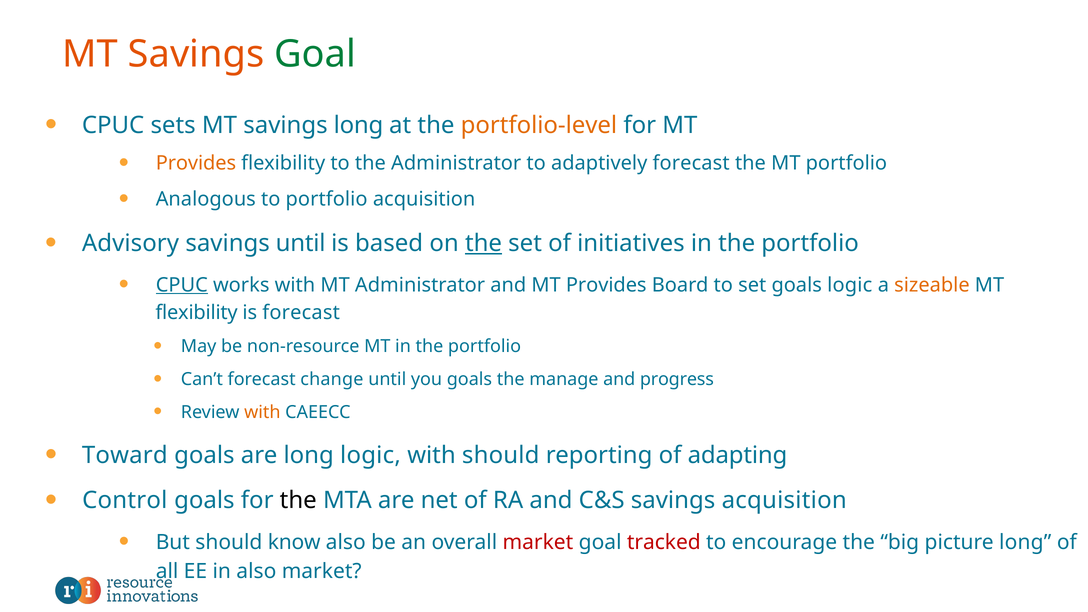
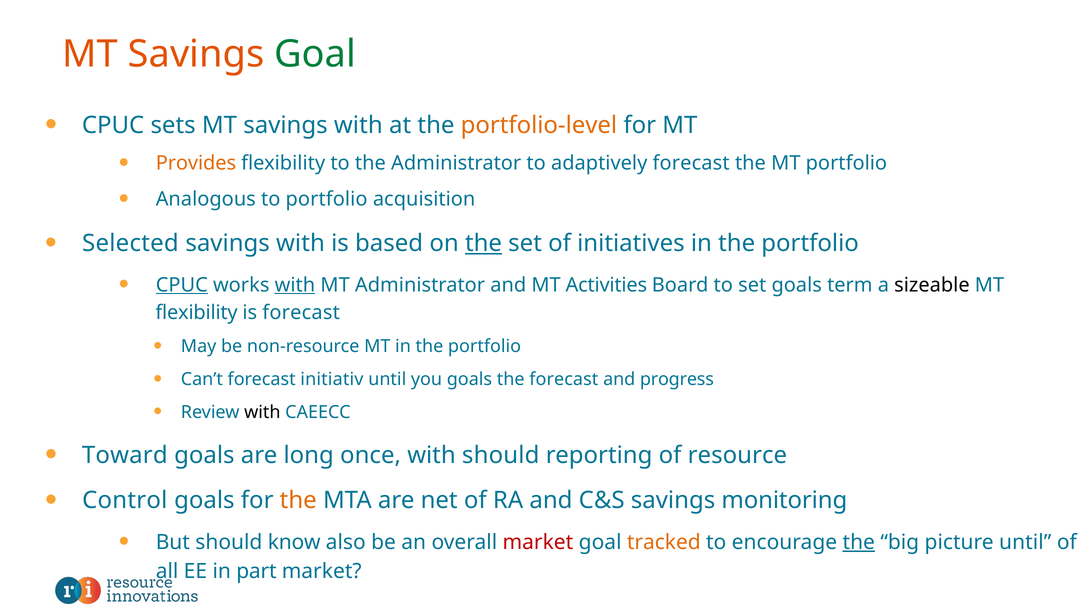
MT savings long: long -> with
Advisory: Advisory -> Selected
until at (301, 243): until -> with
with at (295, 285) underline: none -> present
MT Provides: Provides -> Activities
goals logic: logic -> term
sizeable colour: orange -> black
change: change -> initiativ
the manage: manage -> forecast
with at (262, 412) colour: orange -> black
long logic: logic -> once
adapting: adapting -> resource
the at (298, 501) colour: black -> orange
savings acquisition: acquisition -> monitoring
tracked colour: red -> orange
the at (859, 542) underline: none -> present
picture long: long -> until
in also: also -> part
